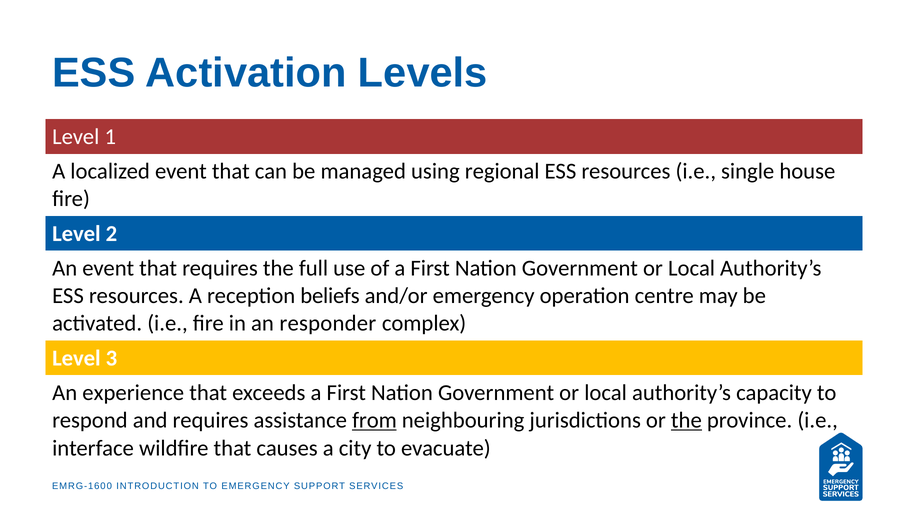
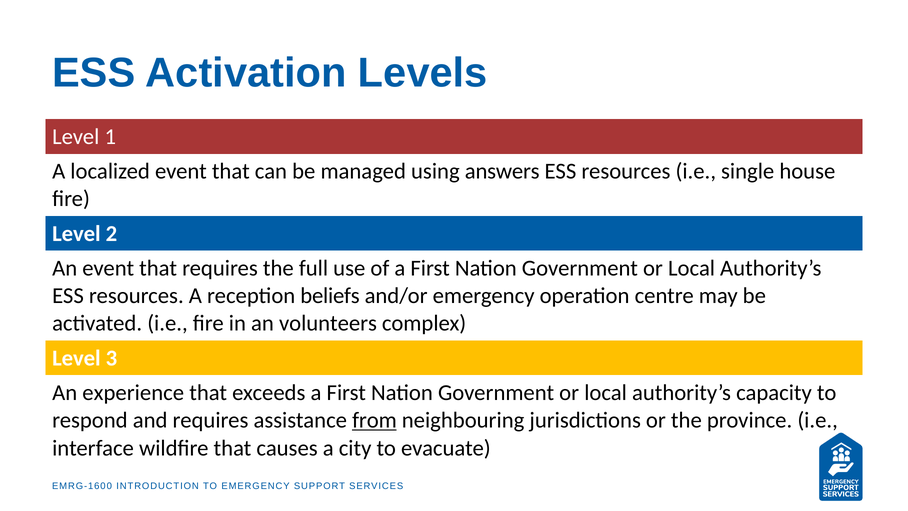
regional: regional -> answers
responder: responder -> volunteers
the at (686, 420) underline: present -> none
